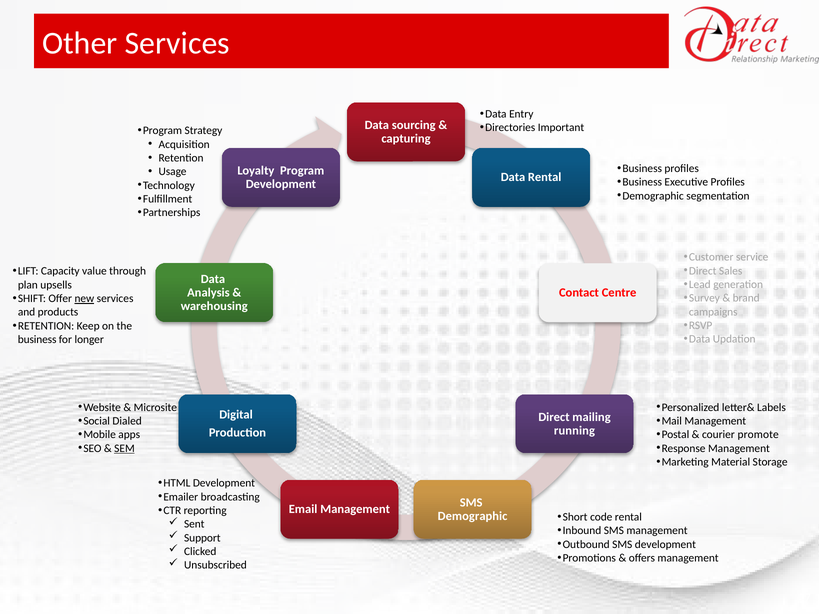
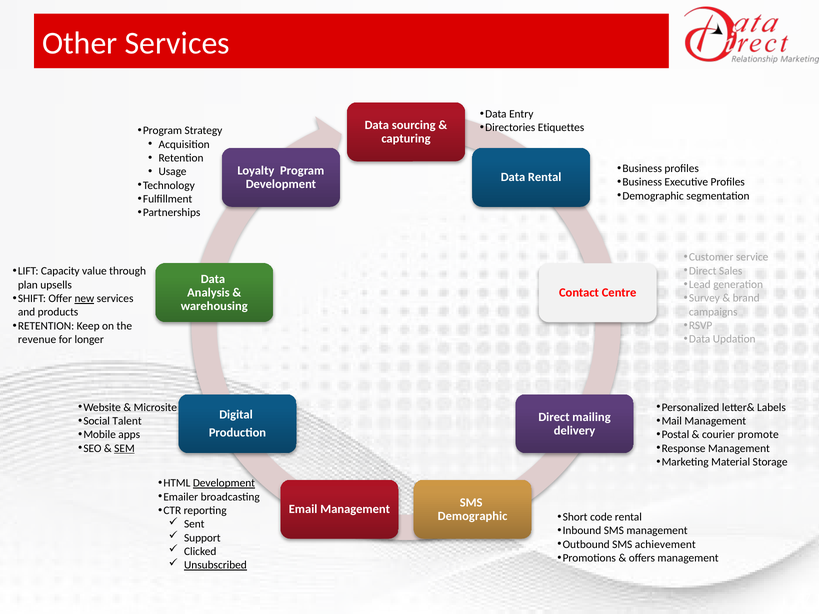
Important: Important -> Etiquettes
business at (37, 340): business -> revenue
Dialed: Dialed -> Talent
running: running -> delivery
Development at (224, 483) underline: none -> present
SMS development: development -> achievement
Unsubscribed underline: none -> present
